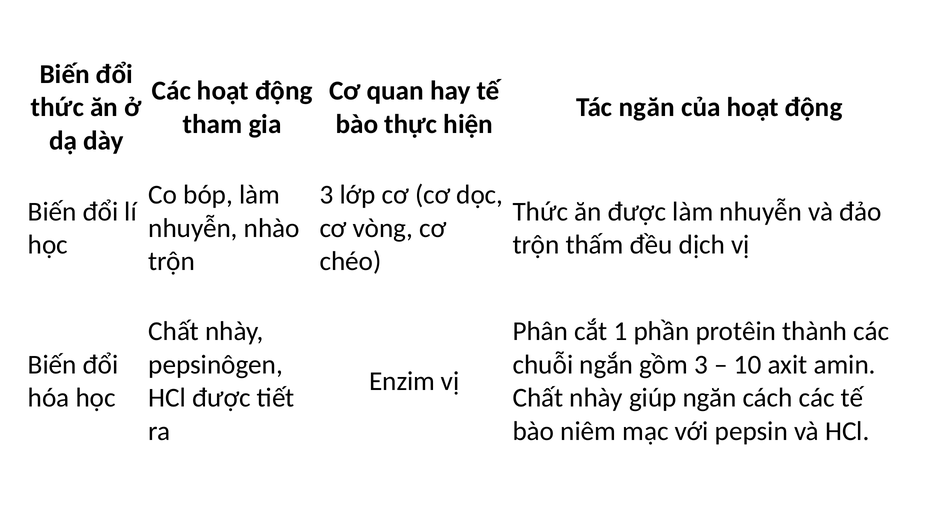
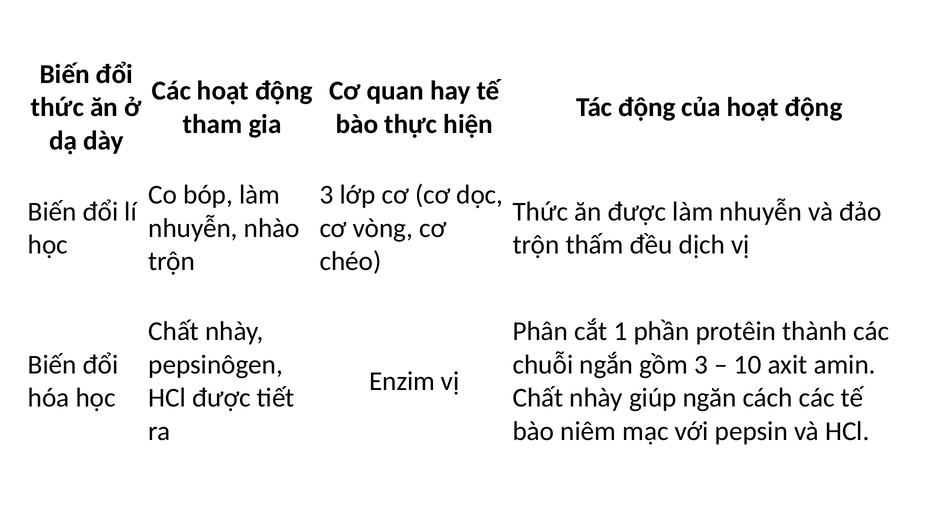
Tác ngăn: ngăn -> động
